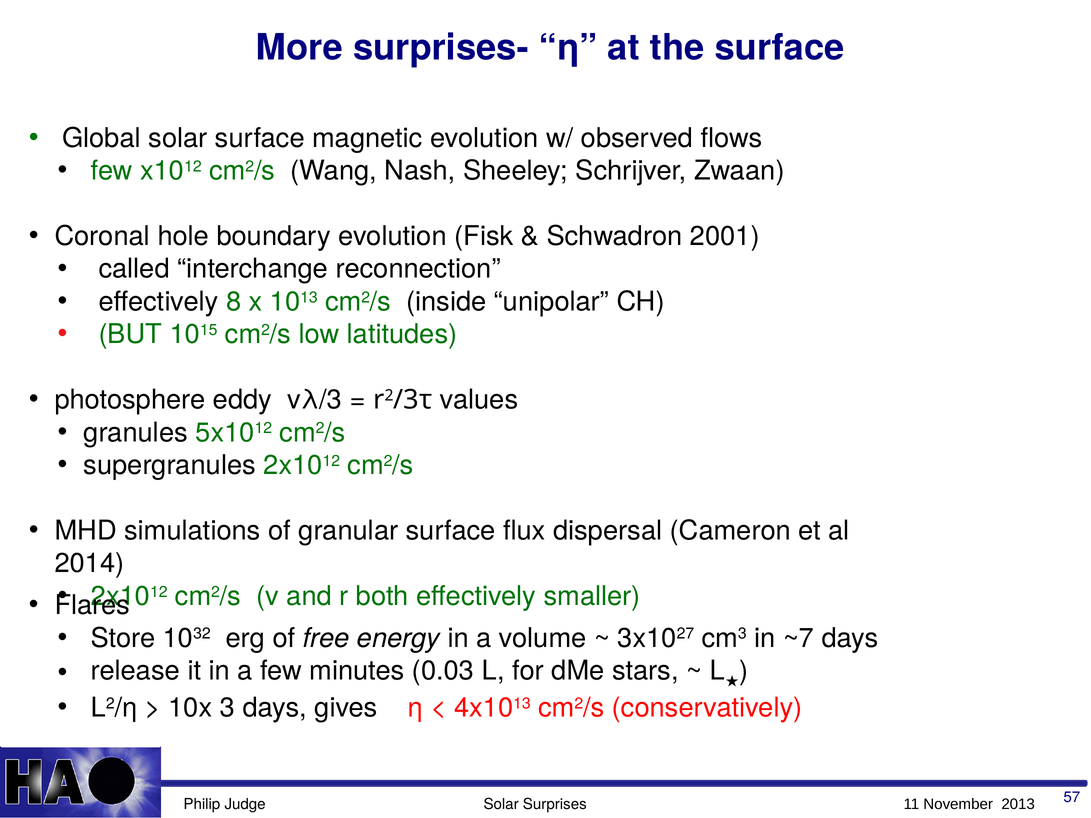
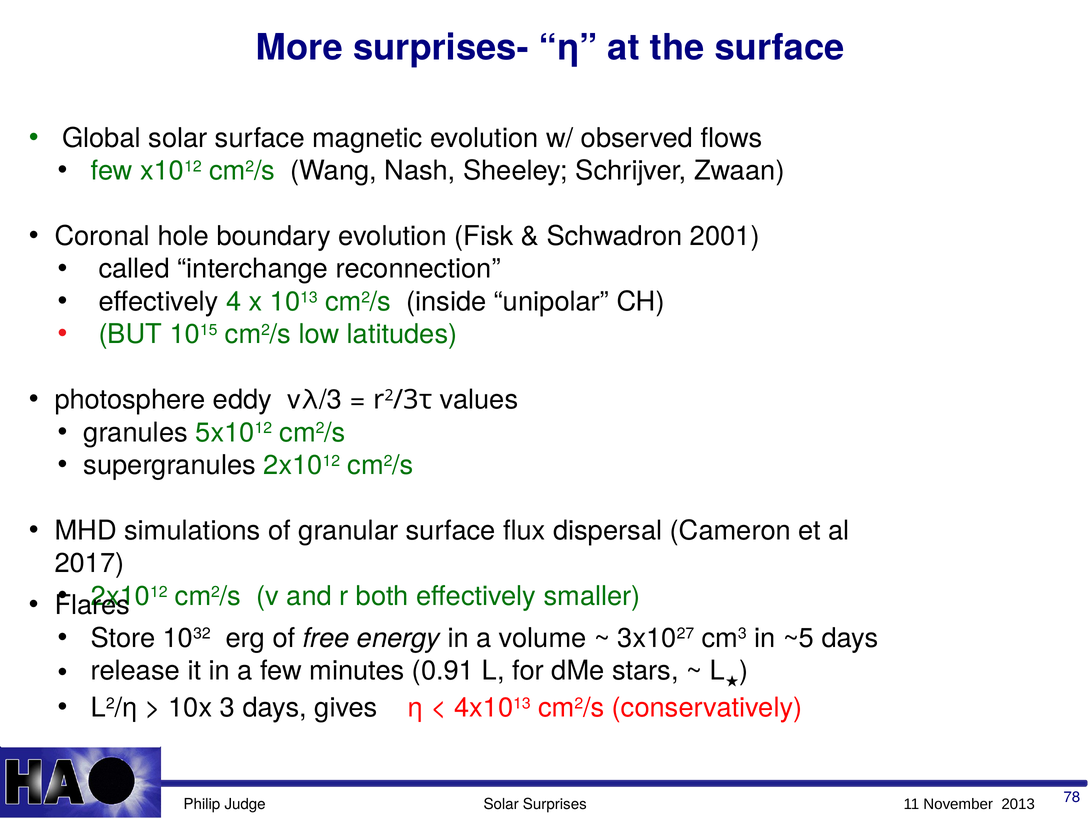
8: 8 -> 4
2014: 2014 -> 2017
~7: ~7 -> ~5
0.03: 0.03 -> 0.91
57: 57 -> 78
